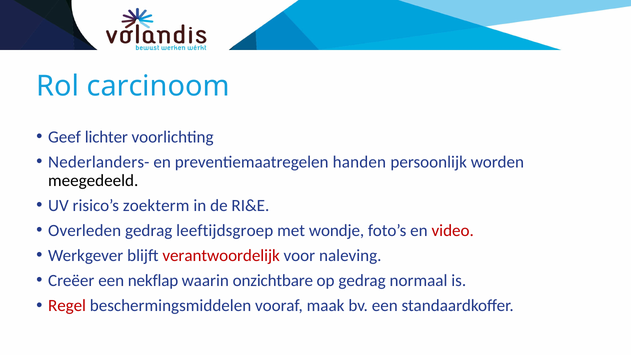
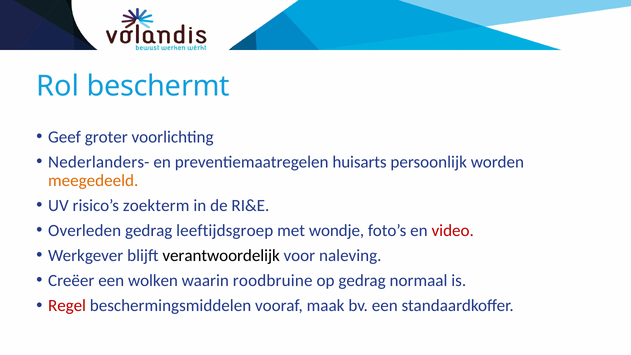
carcinoom: carcinoom -> beschermt
lichter: lichter -> groter
handen: handen -> huisarts
meegedeeld colour: black -> orange
verantwoordelijk colour: red -> black
nekflap: nekflap -> wolken
onzichtbare: onzichtbare -> roodbruine
